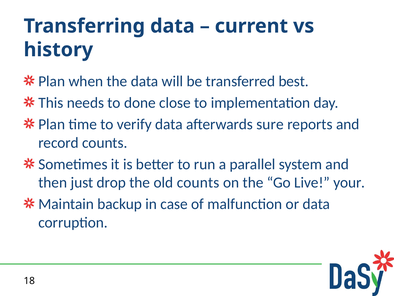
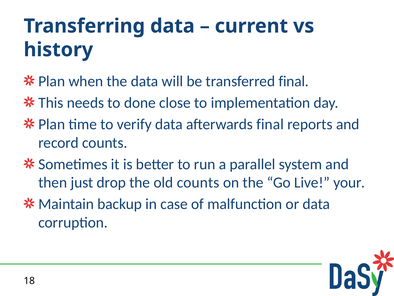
transferred best: best -> final
afterwards sure: sure -> final
